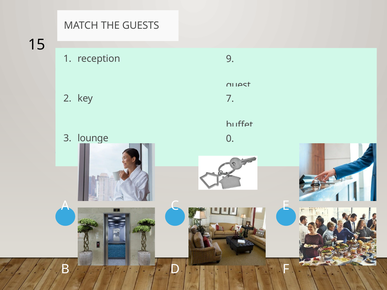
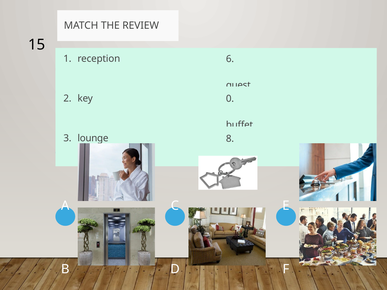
GUESTS: GUESTS -> REVIEW
9: 9 -> 6
7: 7 -> 0
0: 0 -> 8
